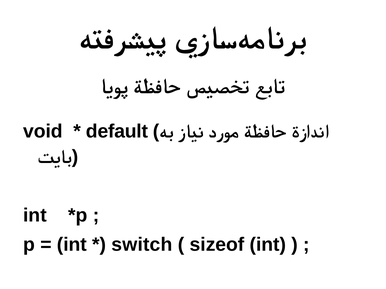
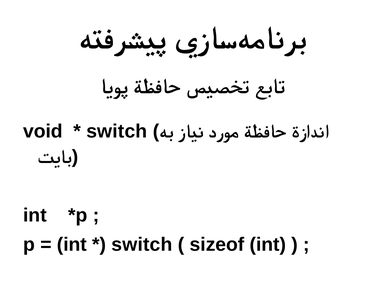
default at (117, 132): default -> switch
